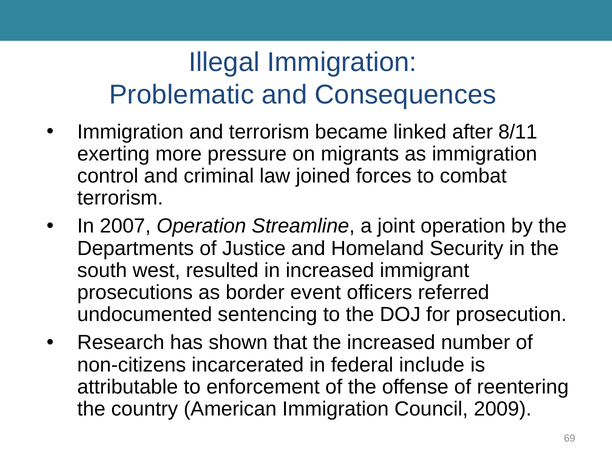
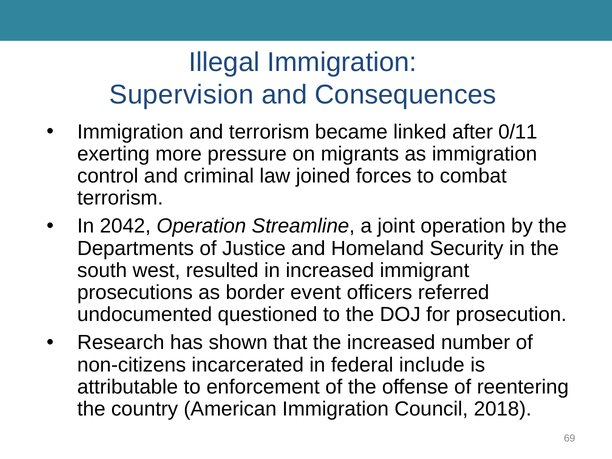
Problematic: Problematic -> Supervision
8/11: 8/11 -> 0/11
2007: 2007 -> 2042
sentencing: sentencing -> questioned
2009: 2009 -> 2018
